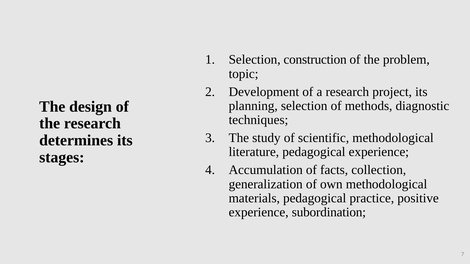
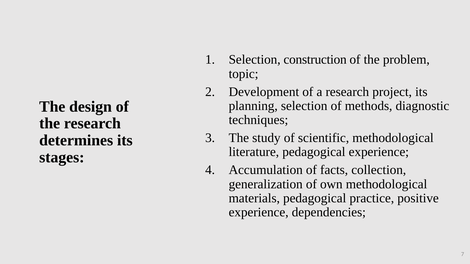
subordination: subordination -> dependencies
